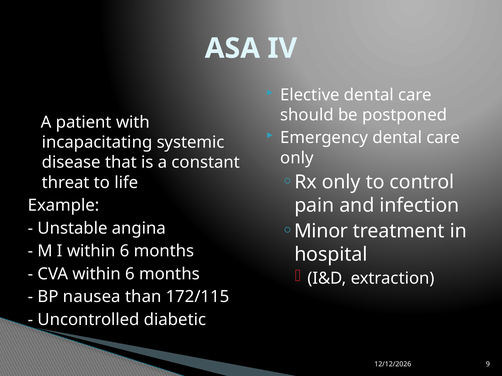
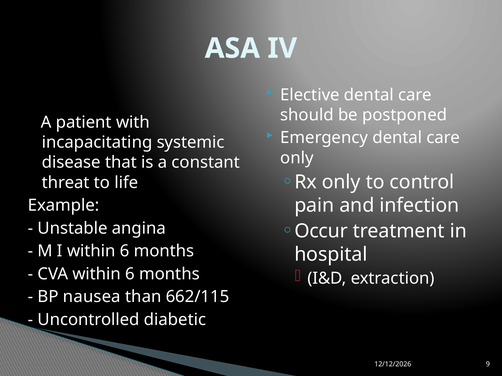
Minor: Minor -> Occur
172/115: 172/115 -> 662/115
